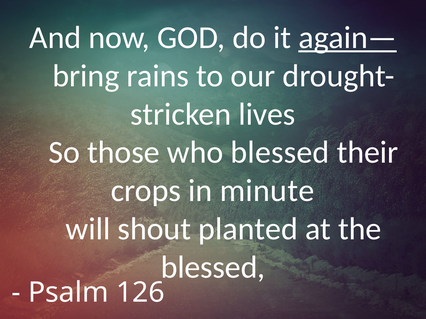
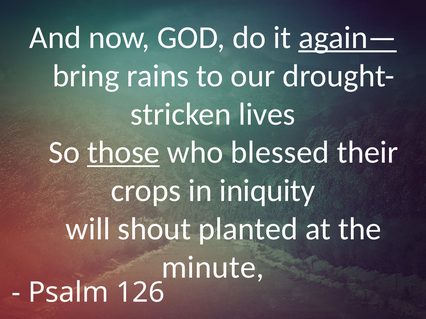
those underline: none -> present
minute: minute -> iniquity
blessed at (213, 268): blessed -> minute
